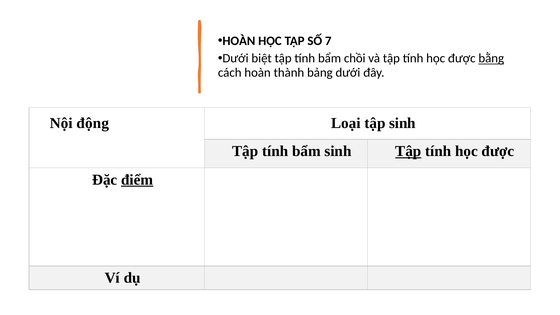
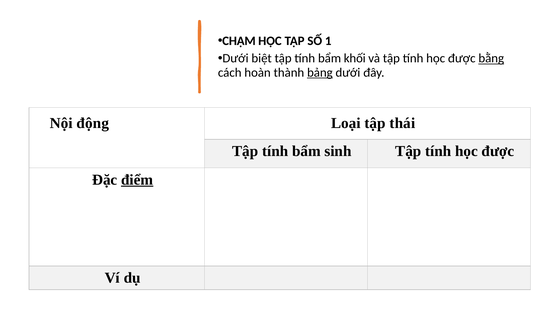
HOÀN at (239, 41): HOÀN -> CHẬM
7: 7 -> 1
chồi: chồi -> khối
bảng underline: none -> present
tập sinh: sinh -> thái
Tập at (408, 151) underline: present -> none
